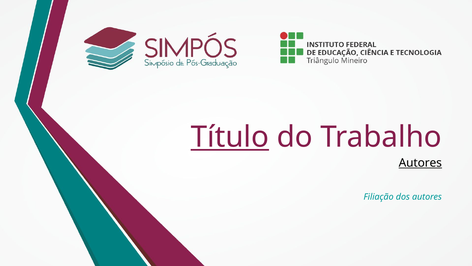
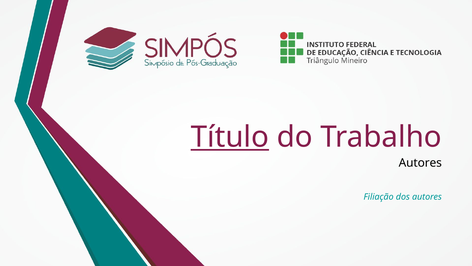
Autores at (420, 163) underline: present -> none
